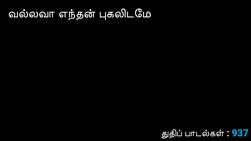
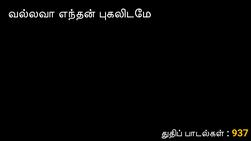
937 colour: light blue -> yellow
